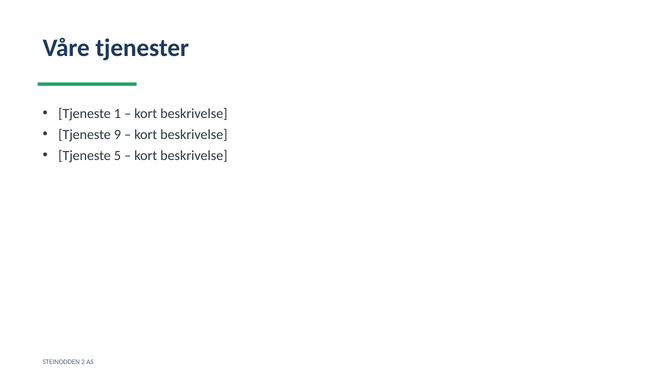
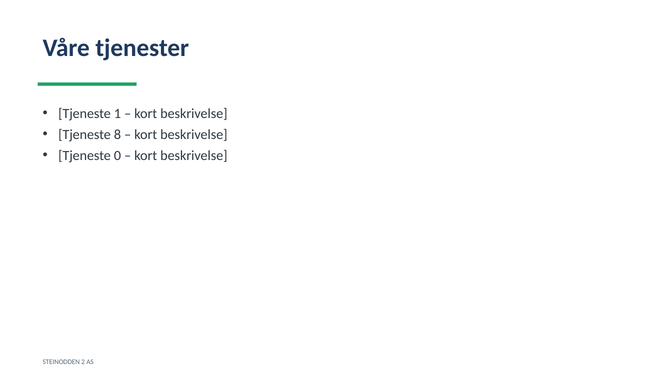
9: 9 -> 8
5: 5 -> 0
